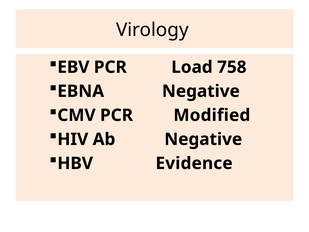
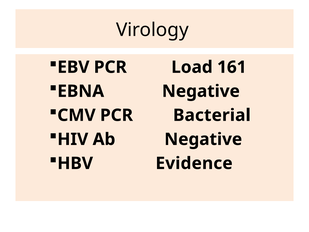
758: 758 -> 161
Modified: Modified -> Bacterial
